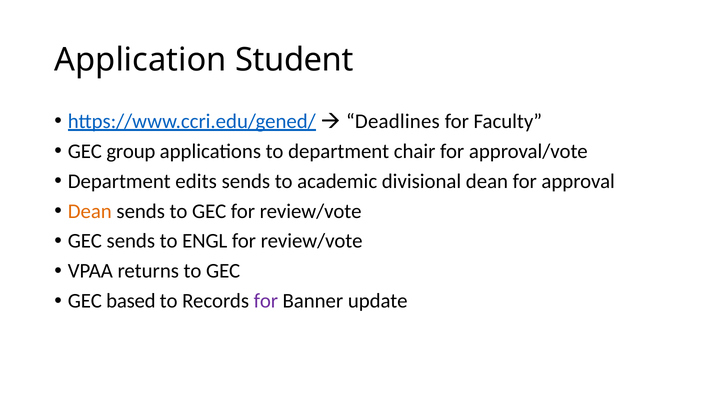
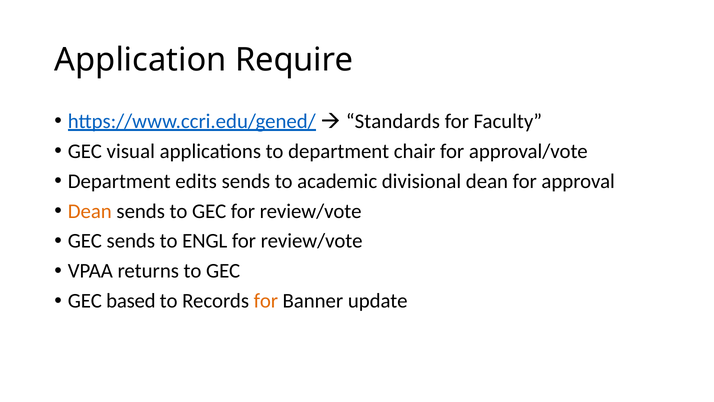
Student: Student -> Require
Deadlines: Deadlines -> Standards
group: group -> visual
for at (266, 301) colour: purple -> orange
